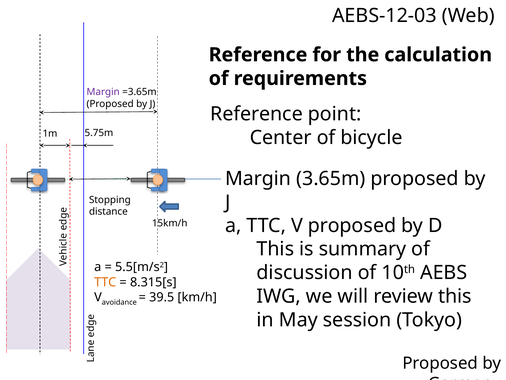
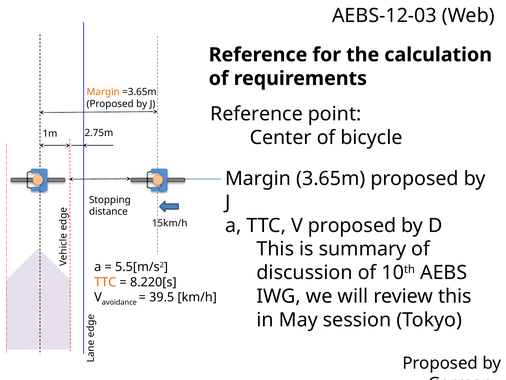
Margin at (103, 92) colour: purple -> orange
5.75m: 5.75m -> 2.75m
8.315[s: 8.315[s -> 8.220[s
